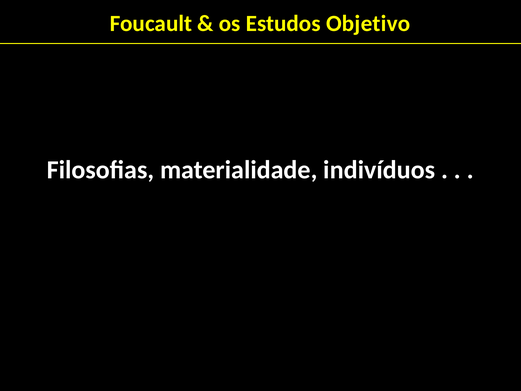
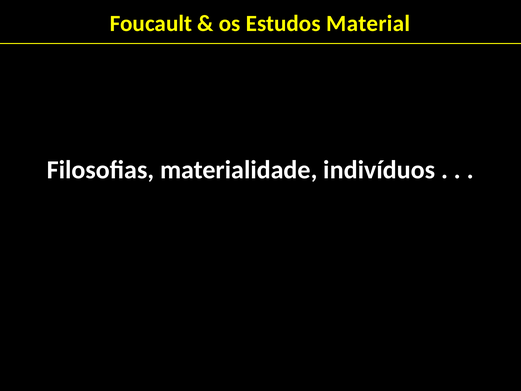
Objetivo: Objetivo -> Material
